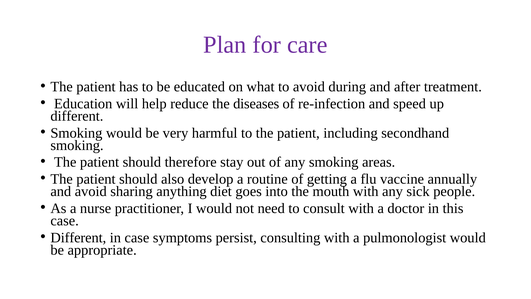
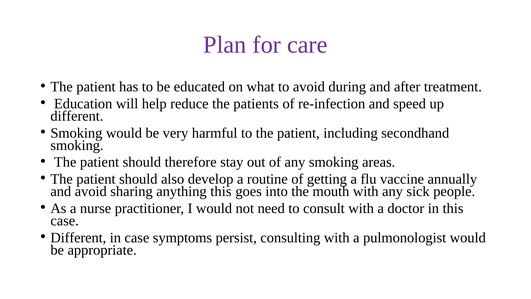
diseases: diseases -> patients
anything diet: diet -> this
